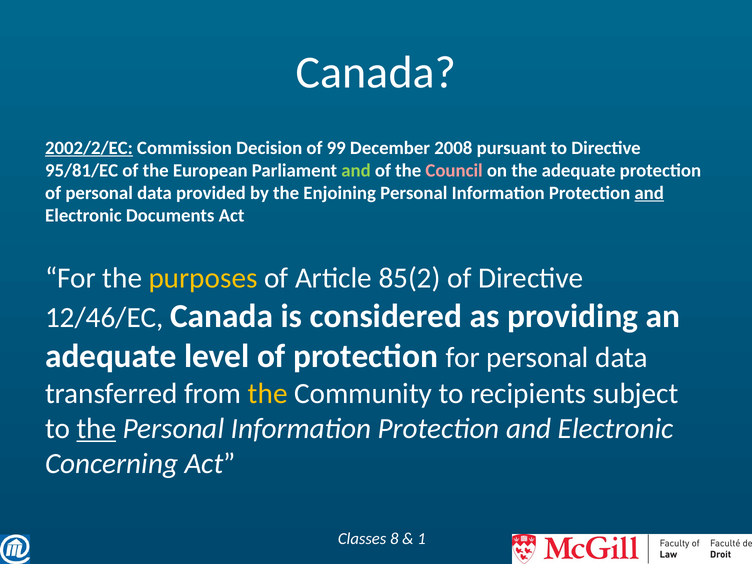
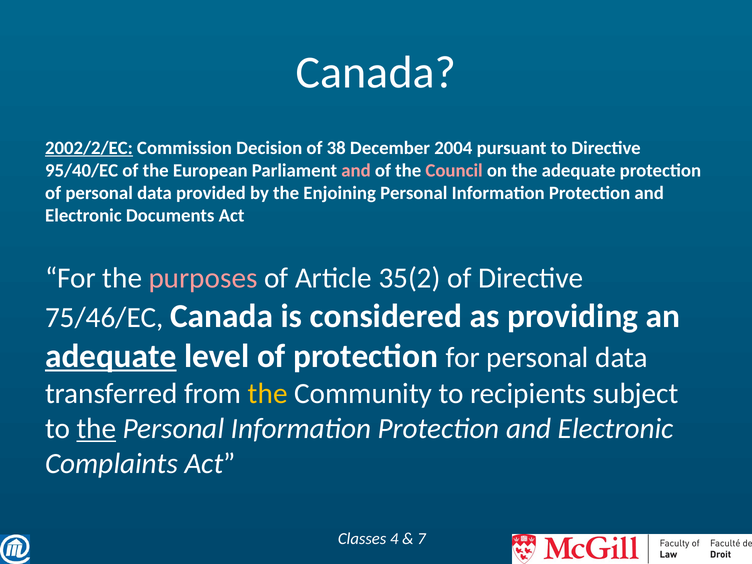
99: 99 -> 38
2008: 2008 -> 2004
95/81/EC: 95/81/EC -> 95/40/EC
and at (356, 171) colour: light green -> pink
and at (649, 193) underline: present -> none
purposes colour: yellow -> pink
85(2: 85(2 -> 35(2
12/46/EC: 12/46/EC -> 75/46/EC
adequate at (111, 356) underline: none -> present
Concerning: Concerning -> Complaints
8: 8 -> 4
1: 1 -> 7
